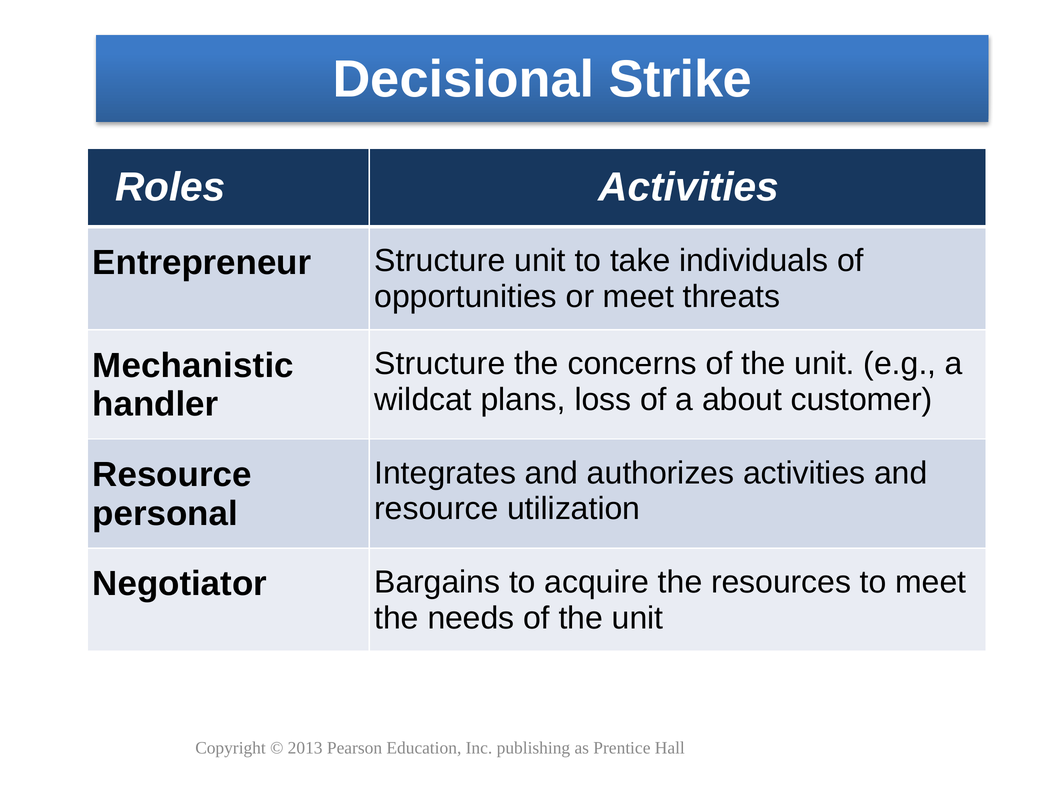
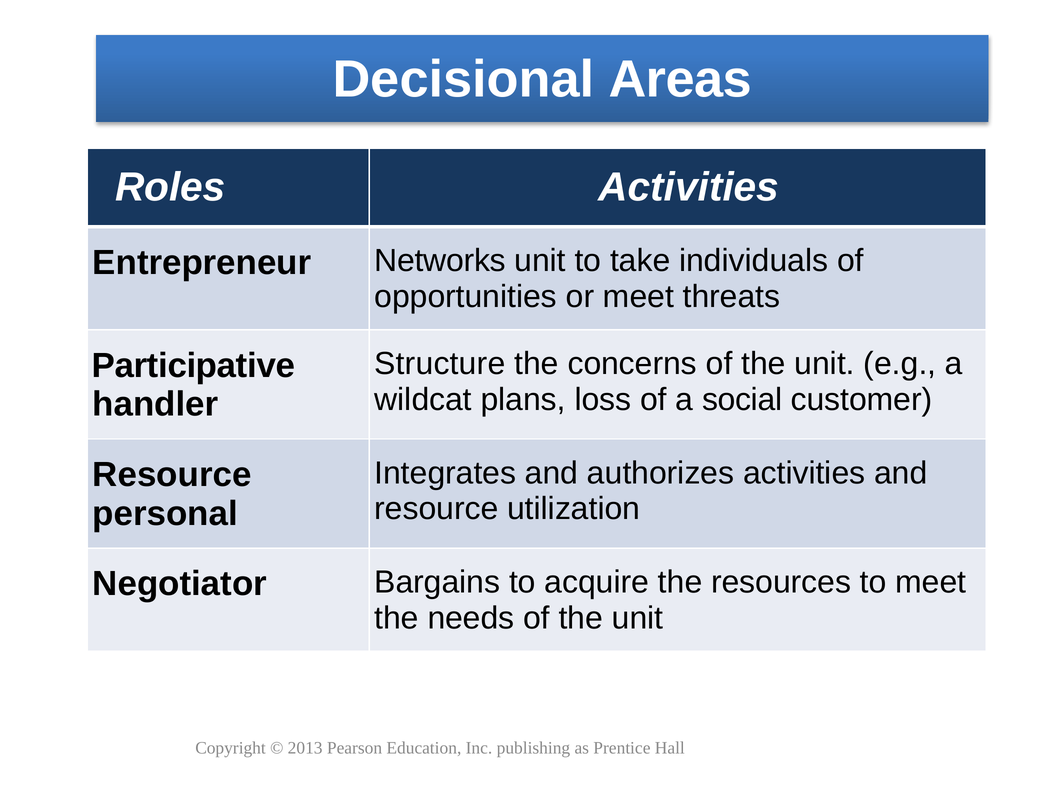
Strike: Strike -> Areas
Entrepreneur Structure: Structure -> Networks
Mechanistic: Mechanistic -> Participative
about: about -> social
